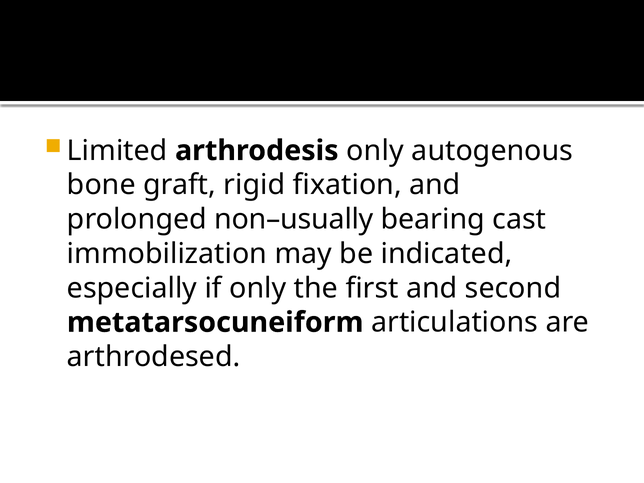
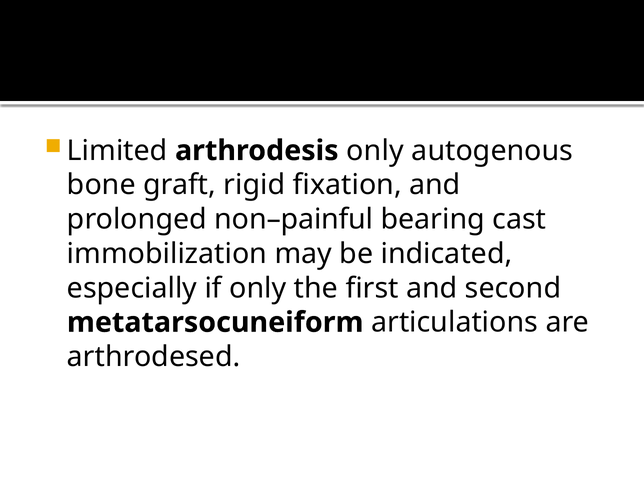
non–usually: non–usually -> non–painful
